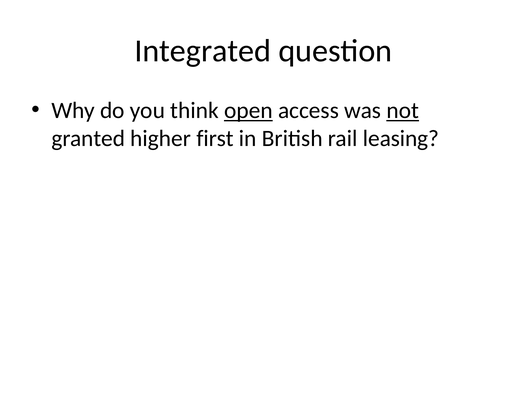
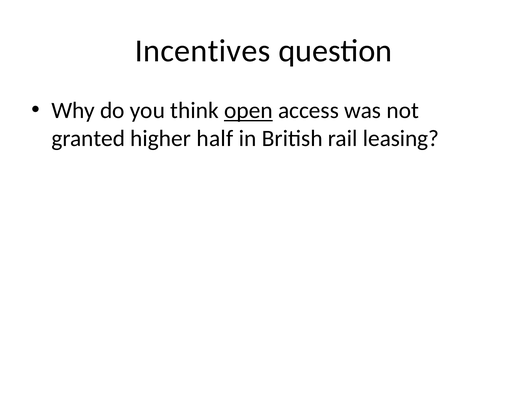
Integrated: Integrated -> Incentives
not underline: present -> none
first: first -> half
